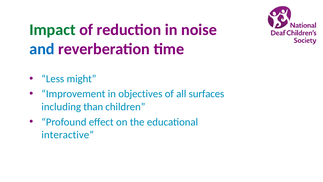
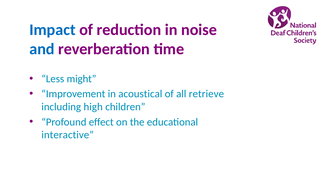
Impact colour: green -> blue
objectives: objectives -> acoustical
surfaces: surfaces -> retrieve
than: than -> high
